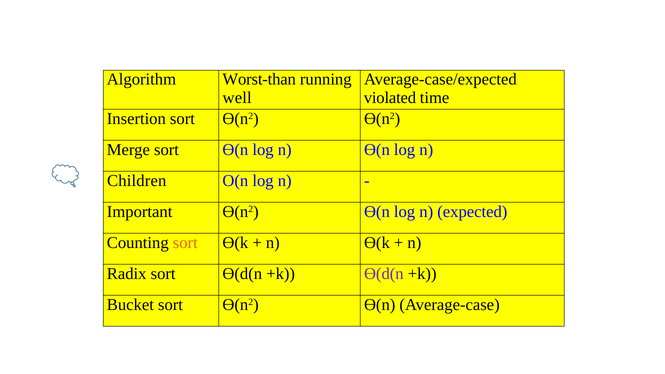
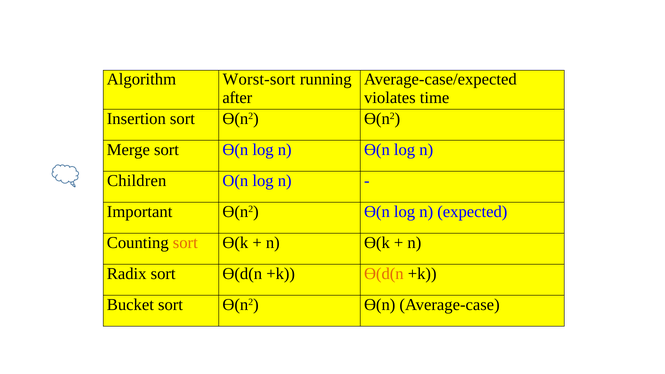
Worst-than: Worst-than -> Worst-sort
well: well -> after
violated: violated -> violates
Ɵ(d(n at (384, 274) colour: purple -> orange
